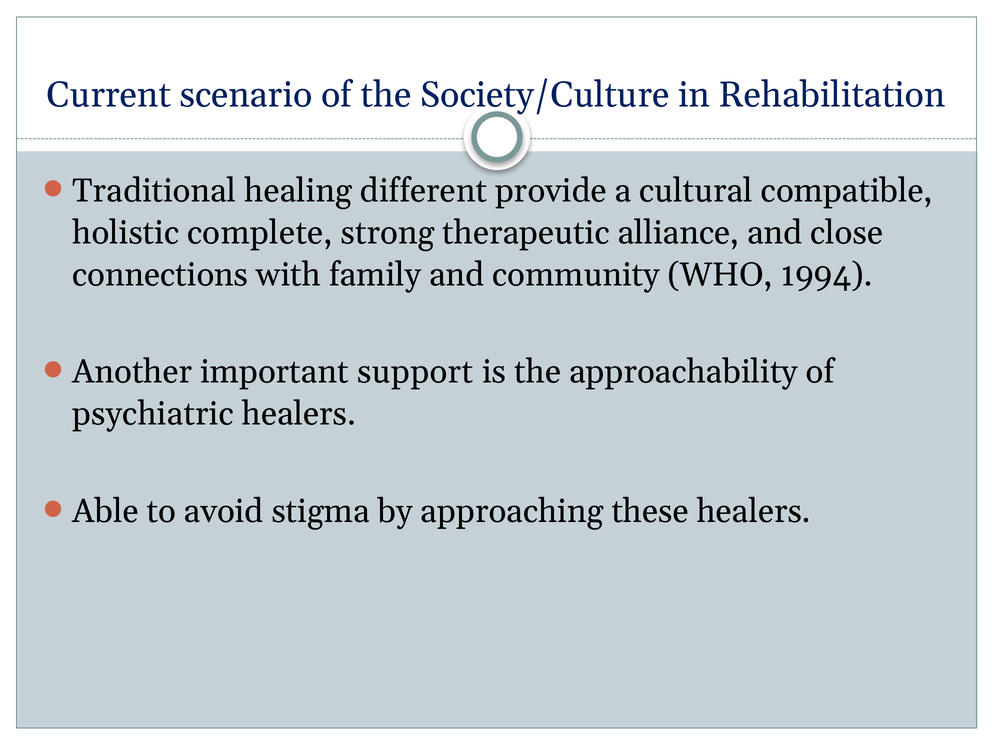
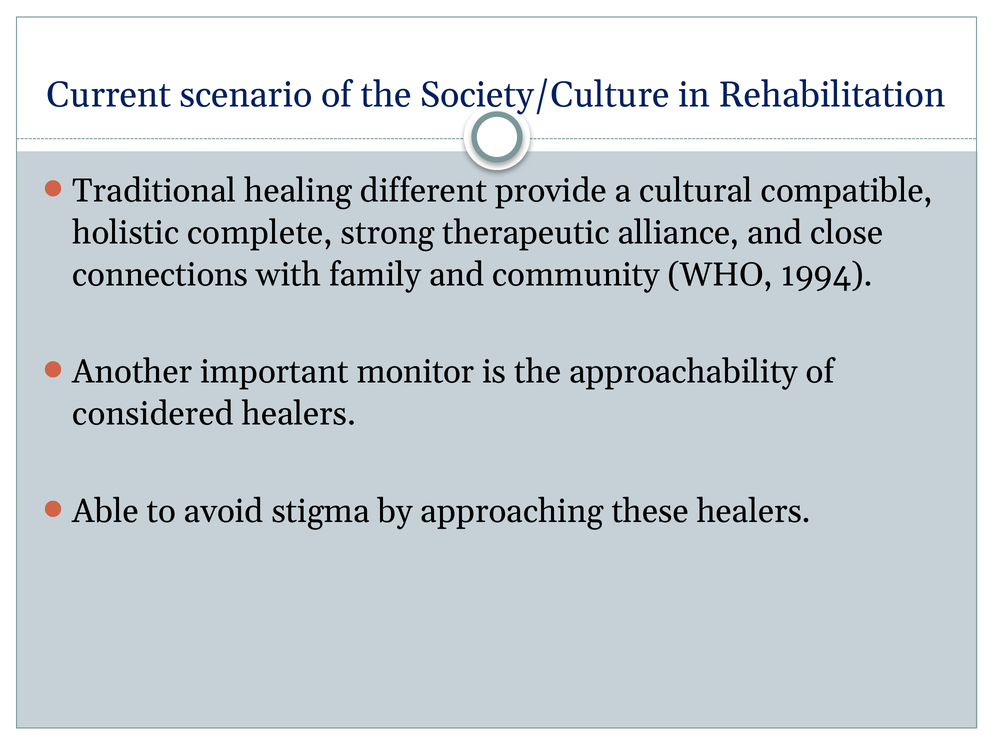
support: support -> monitor
psychiatric: psychiatric -> considered
